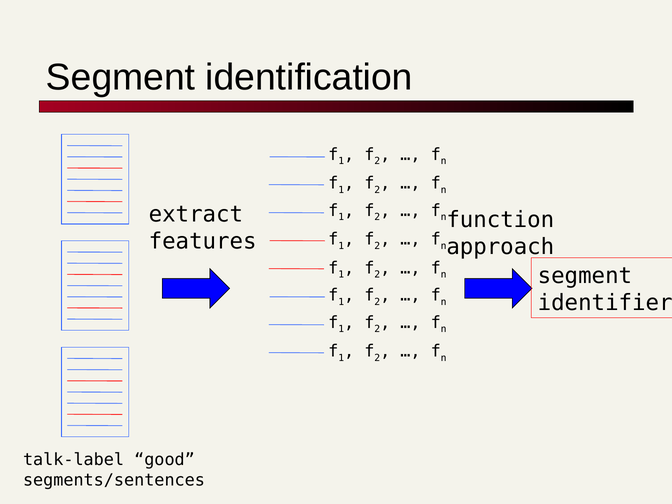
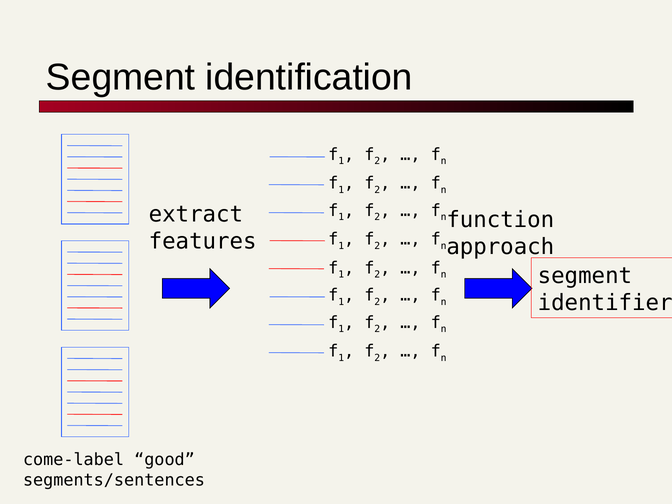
talk-label: talk-label -> come-label
